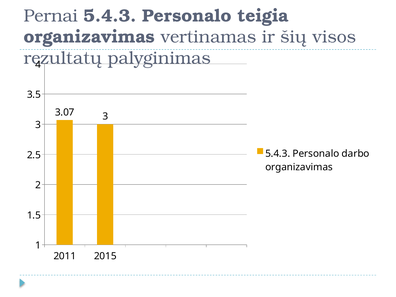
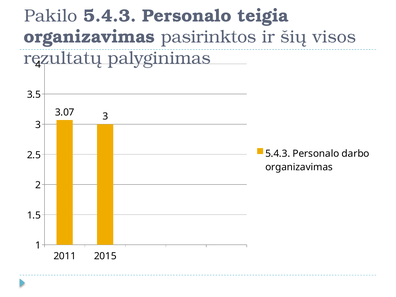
Pernai: Pernai -> Pakilo
vertinamas: vertinamas -> pasirinktos
